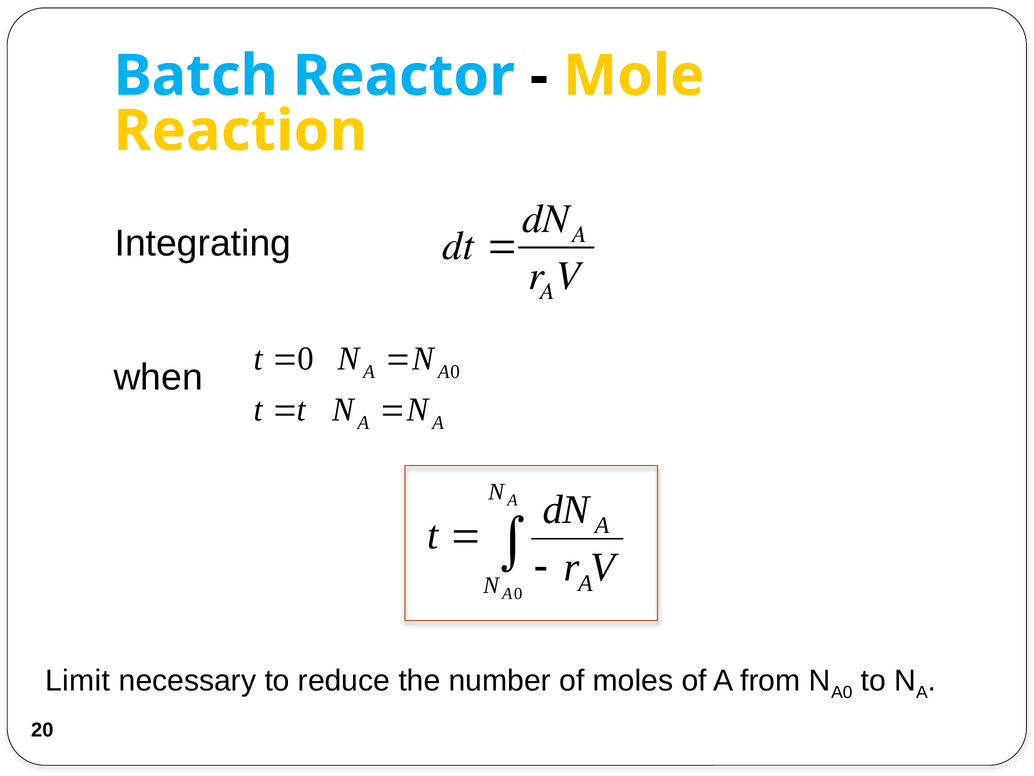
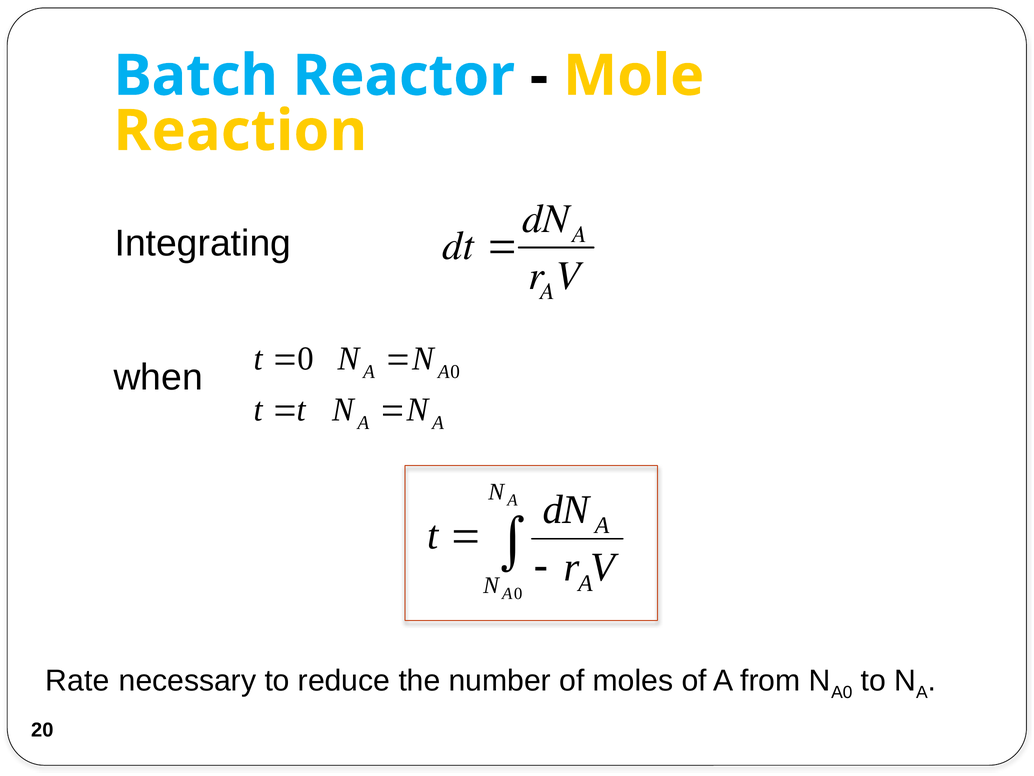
Limit: Limit -> Rate
